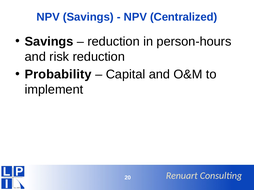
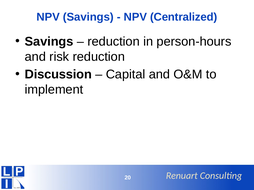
Probability: Probability -> Discussion
